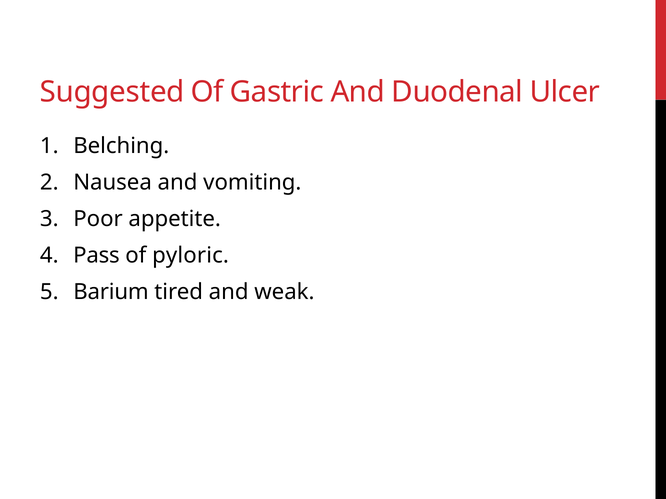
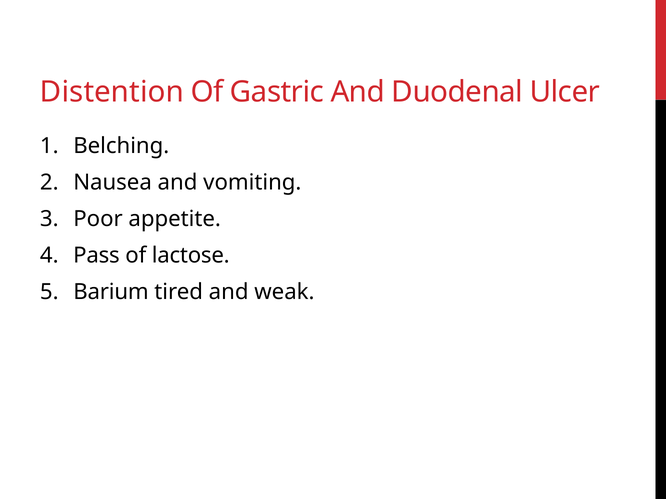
Suggested: Suggested -> Distention
pyloric: pyloric -> lactose
